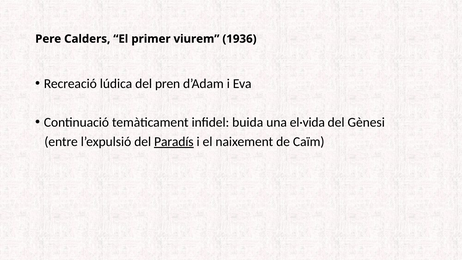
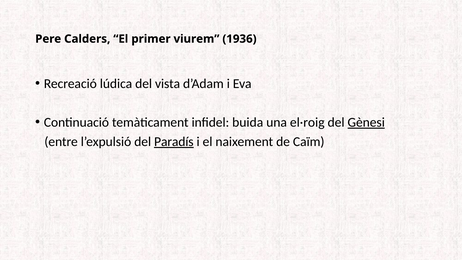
pren: pren -> vista
el·vida: el·vida -> el·roig
Gènesi underline: none -> present
